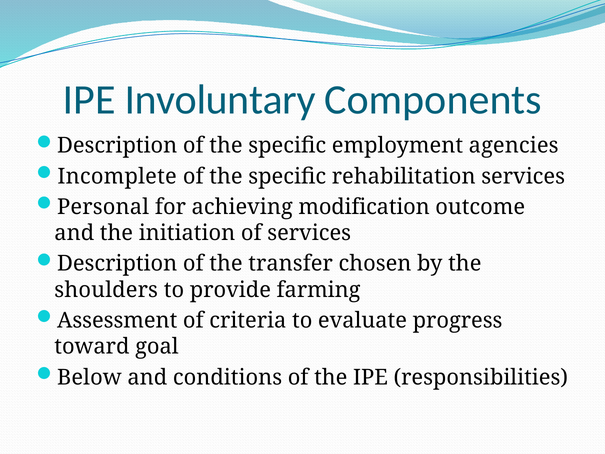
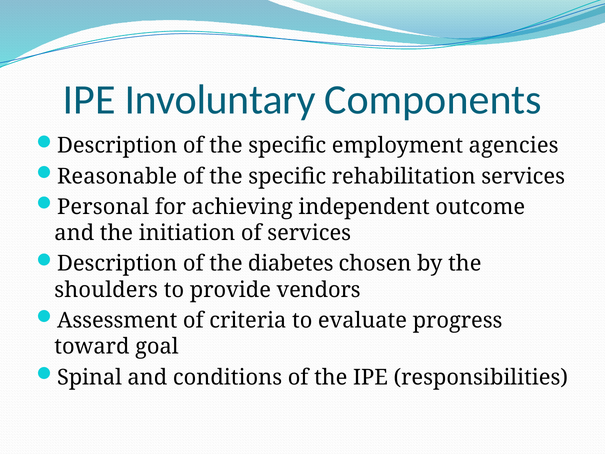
Incomplete: Incomplete -> Reasonable
modification: modification -> independent
transfer: transfer -> diabetes
farming: farming -> vendors
Below: Below -> Spinal
